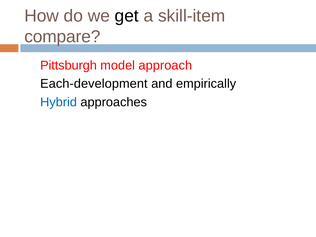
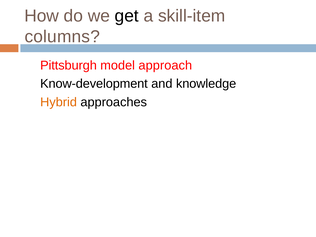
compare: compare -> columns
Each-development: Each-development -> Know-development
empirically: empirically -> knowledge
Hybrid colour: blue -> orange
